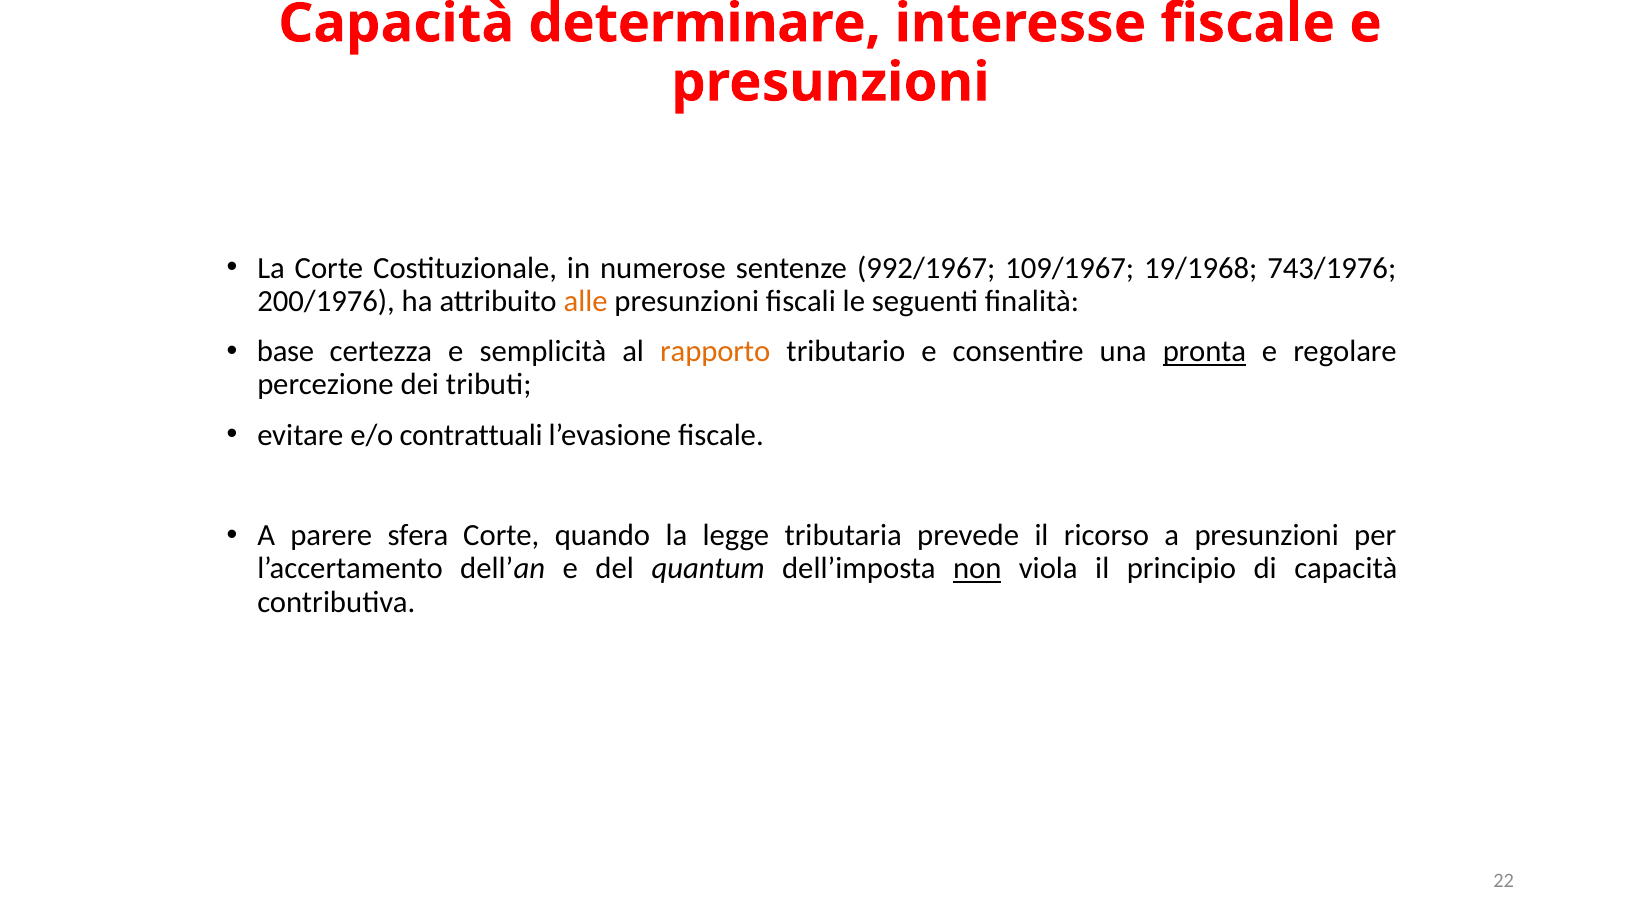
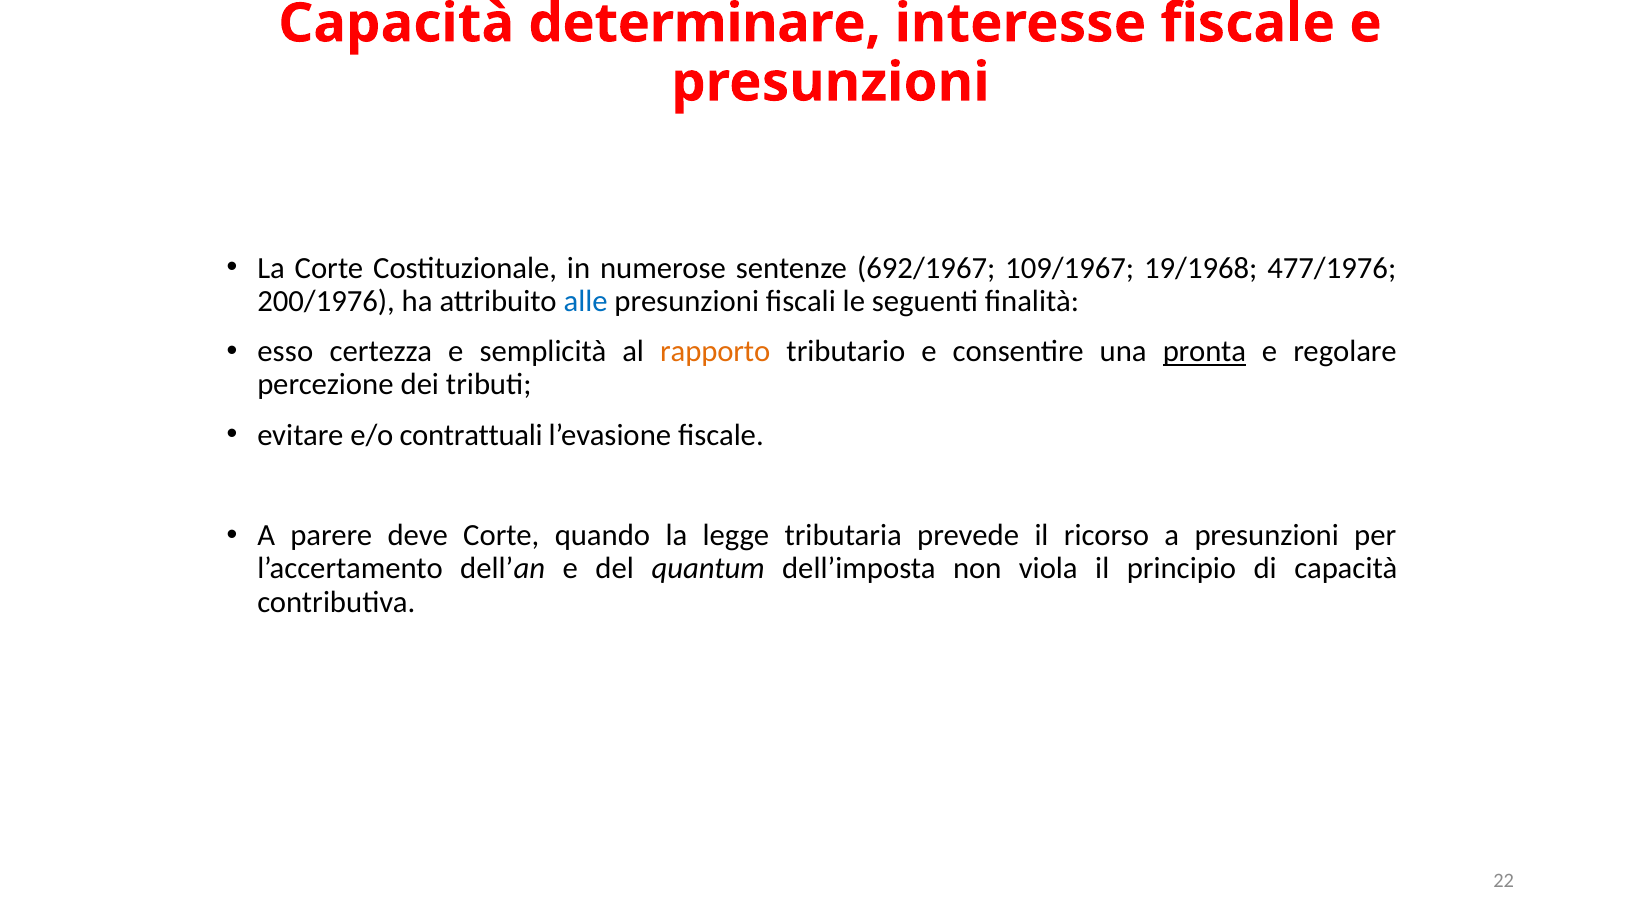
992/1967: 992/1967 -> 692/1967
743/1976: 743/1976 -> 477/1976
alle colour: orange -> blue
base: base -> esso
sfera: sfera -> deve
non underline: present -> none
